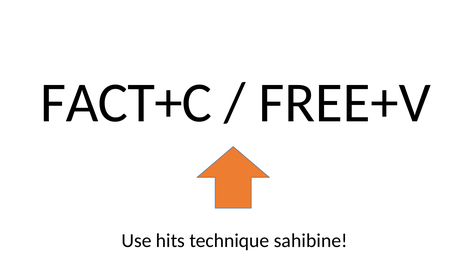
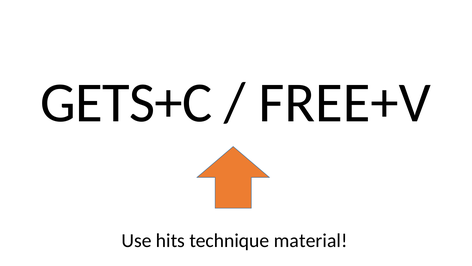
FACT+C: FACT+C -> GETS+C
sahibine: sahibine -> material
